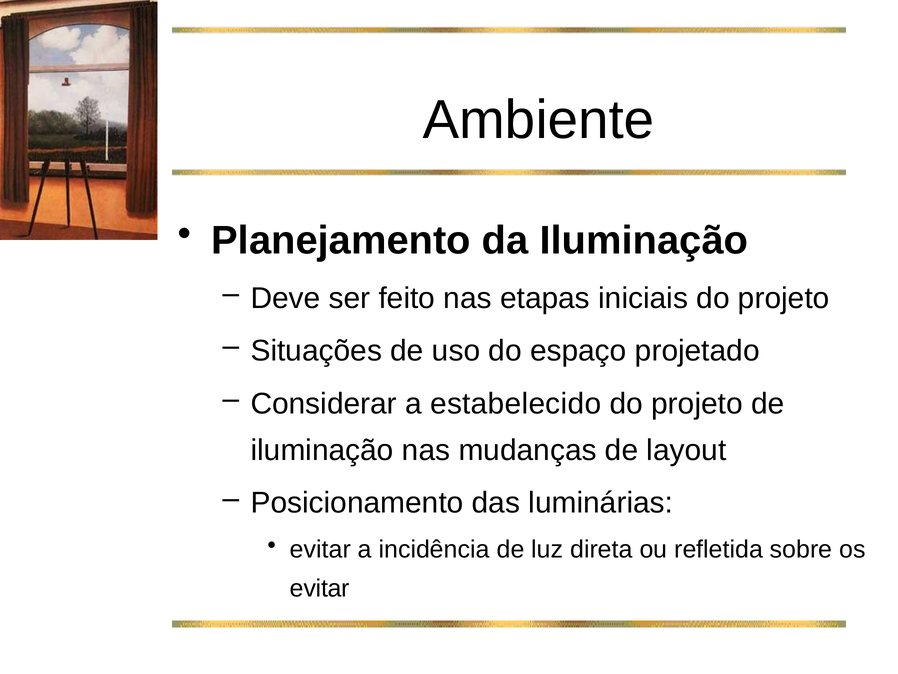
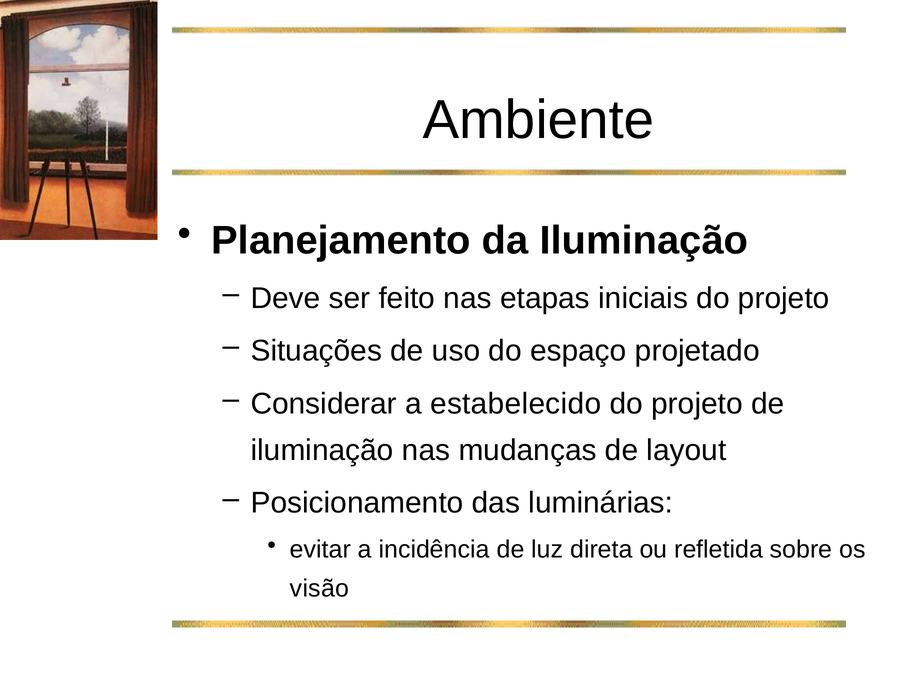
evitar at (320, 588): evitar -> visão
